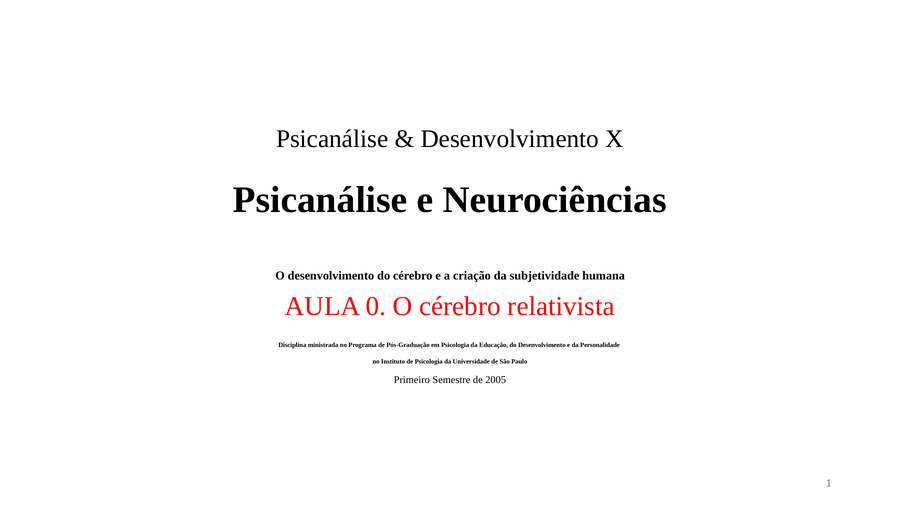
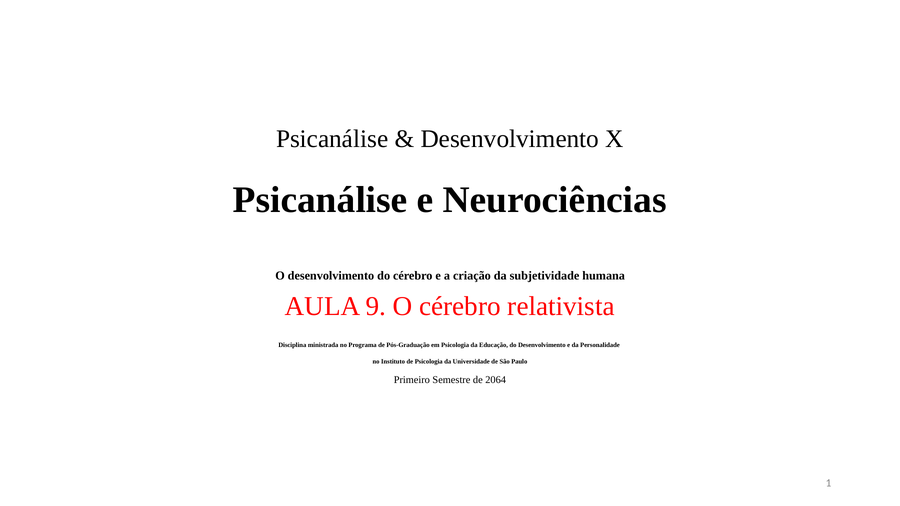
0: 0 -> 9
2005: 2005 -> 2064
